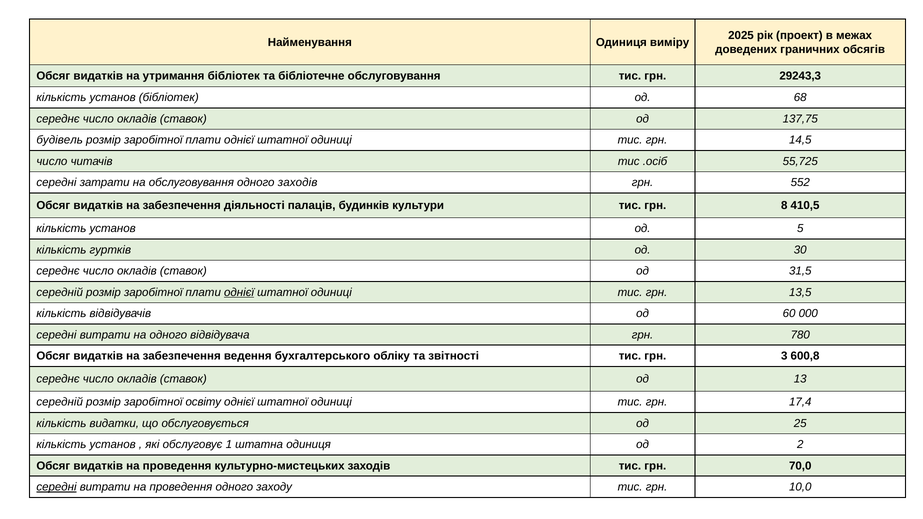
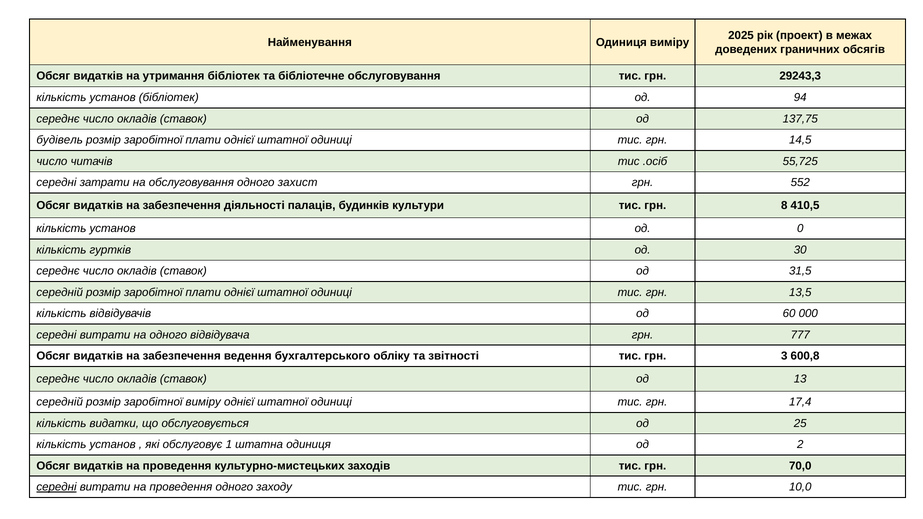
68: 68 -> 94
одного заходів: заходів -> захист
5: 5 -> 0
однієї at (239, 292) underline: present -> none
780: 780 -> 777
заробітної освіту: освіту -> виміру
